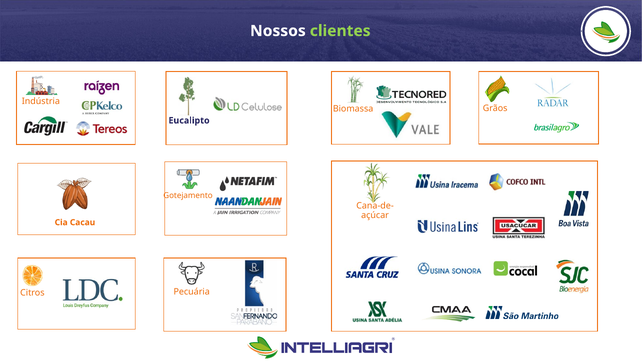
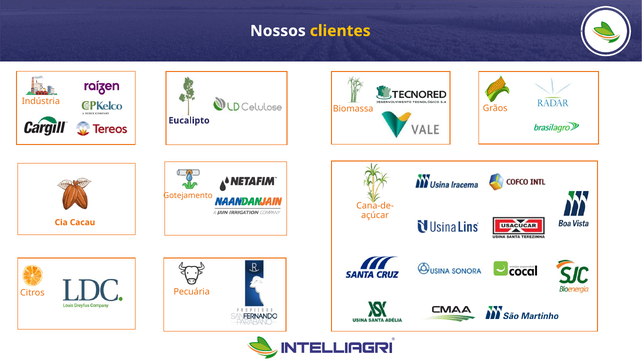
clientes colour: light green -> yellow
